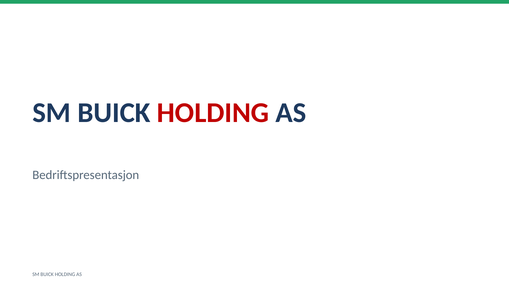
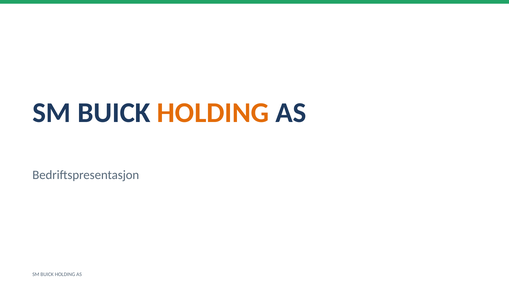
HOLDING at (213, 113) colour: red -> orange
